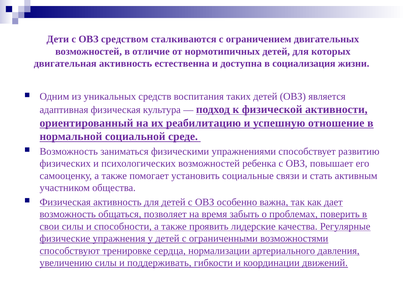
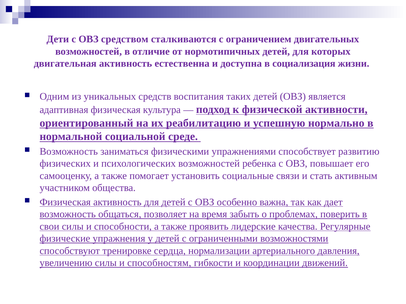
отношение: отношение -> нормально
поддерживать: поддерживать -> способностям
